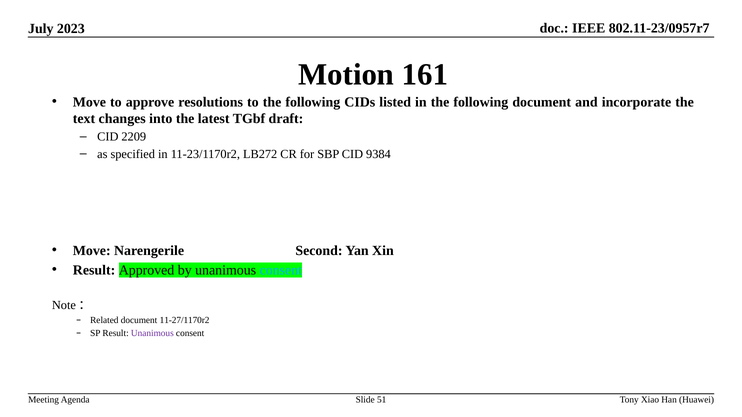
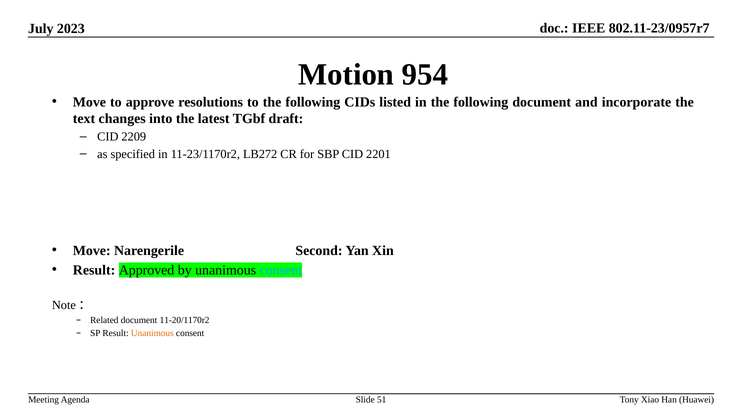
161: 161 -> 954
9384: 9384 -> 2201
11-27/1170r2: 11-27/1170r2 -> 11-20/1170r2
Unanimous at (152, 333) colour: purple -> orange
